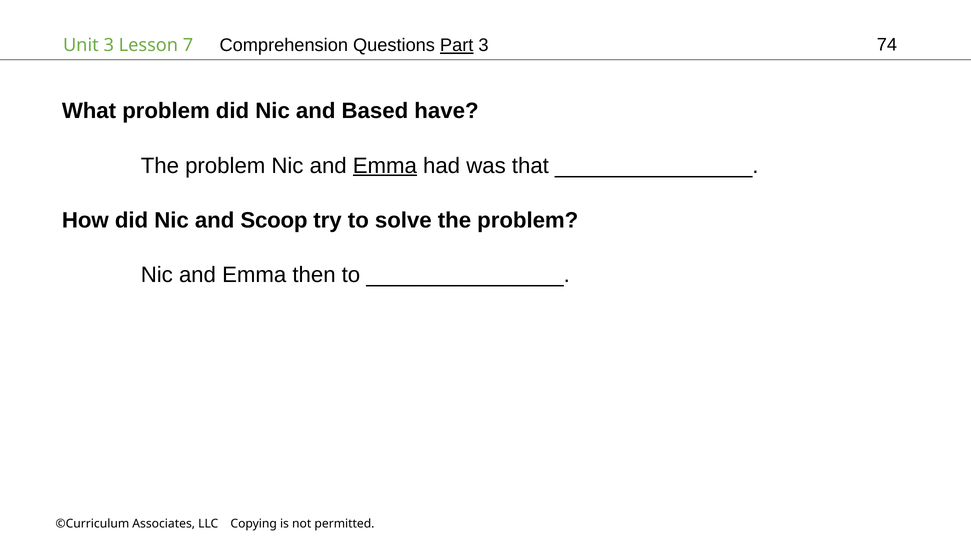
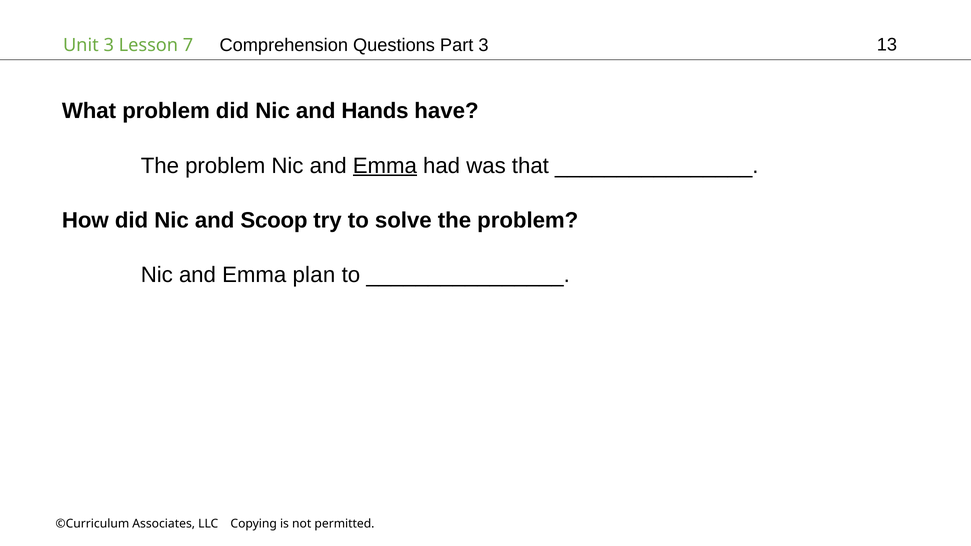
Part underline: present -> none
74: 74 -> 13
Based: Based -> Hands
then: then -> plan
